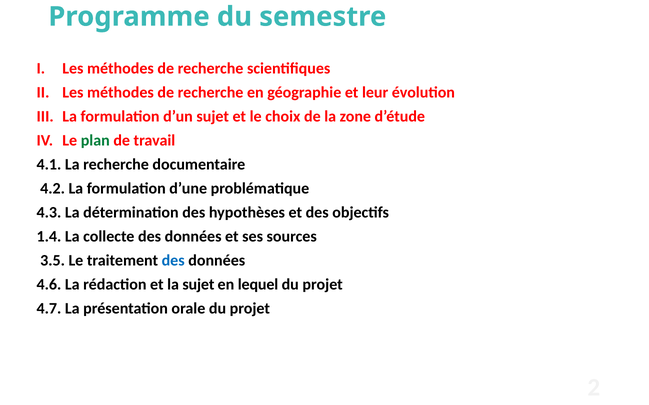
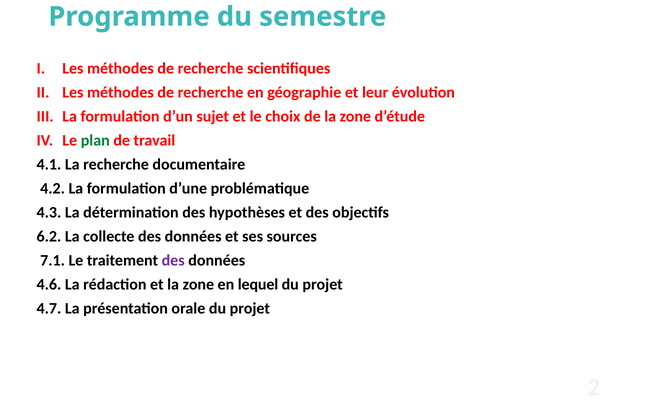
1.4: 1.4 -> 6.2
3.5: 3.5 -> 7.1
des at (173, 261) colour: blue -> purple
et la sujet: sujet -> zone
